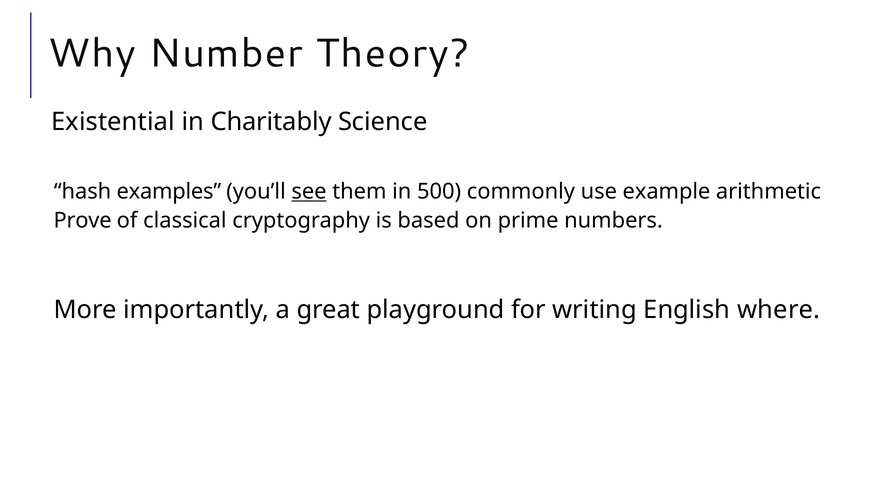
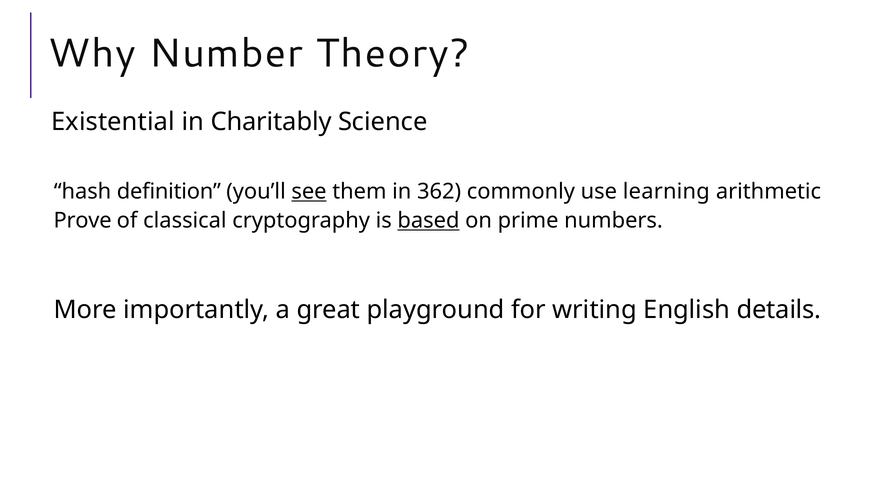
examples: examples -> definition
500: 500 -> 362
example: example -> learning
based underline: none -> present
where: where -> details
